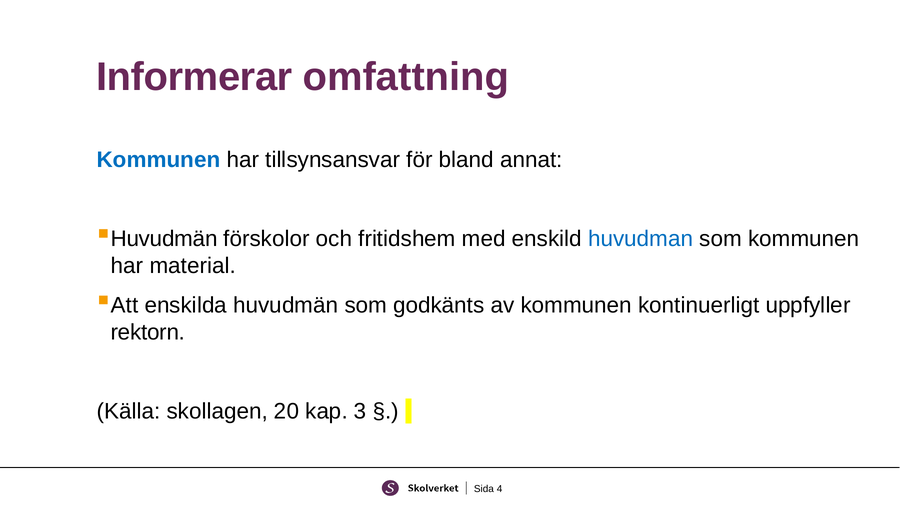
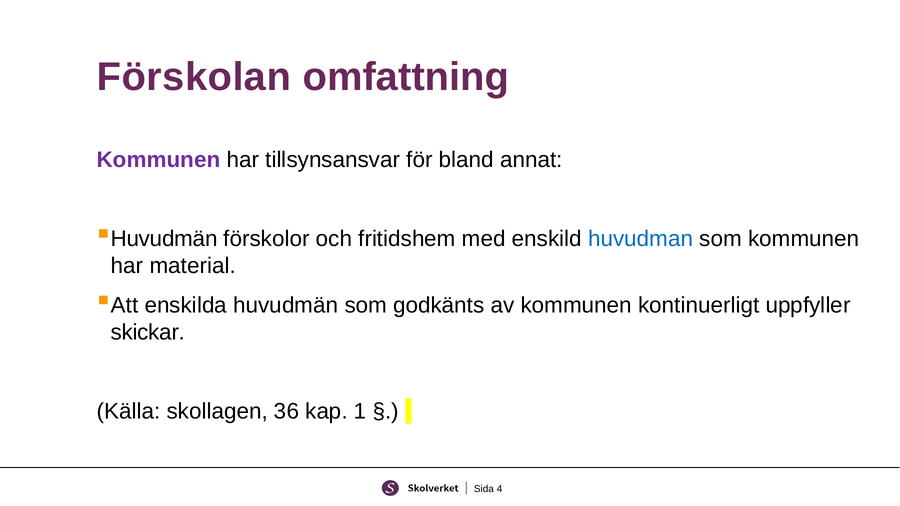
Informerar: Informerar -> Förskolan
Kommunen at (159, 160) colour: blue -> purple
rektorn: rektorn -> skickar
20: 20 -> 36
3: 3 -> 1
